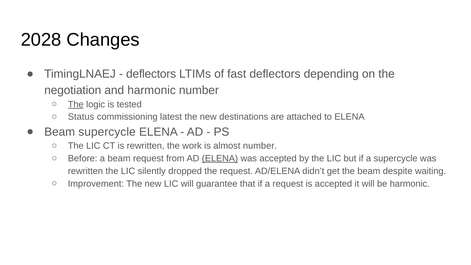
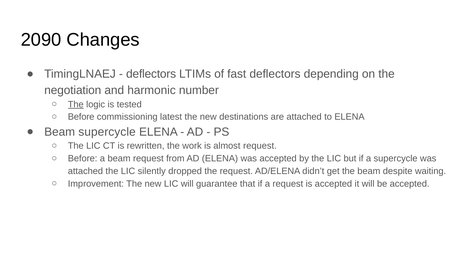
2028: 2028 -> 2090
Status at (81, 117): Status -> Before
almost number: number -> request
ELENA at (220, 158) underline: present -> none
rewritten at (85, 171): rewritten -> attached
be harmonic: harmonic -> accepted
